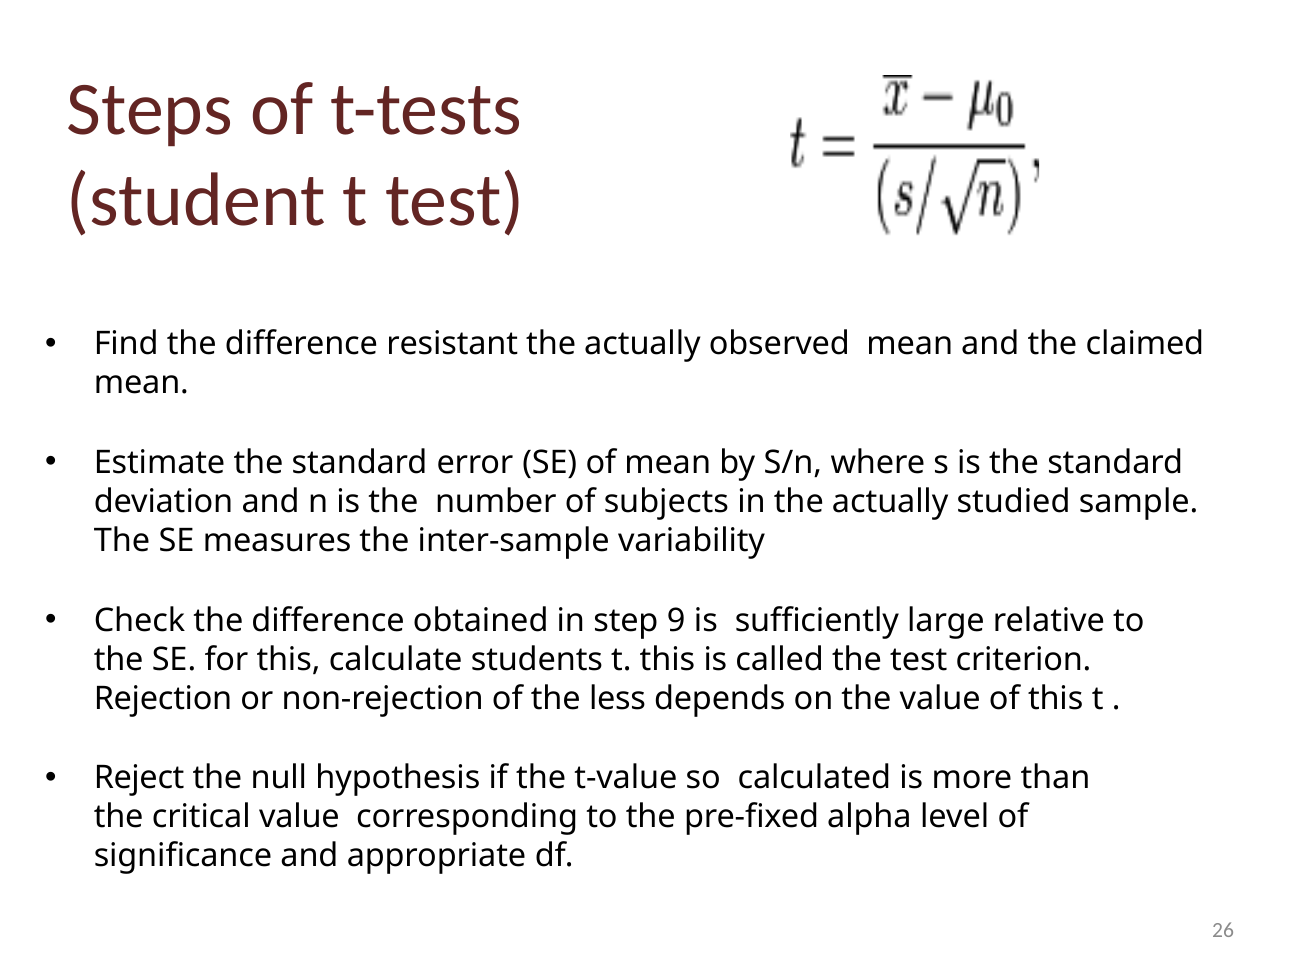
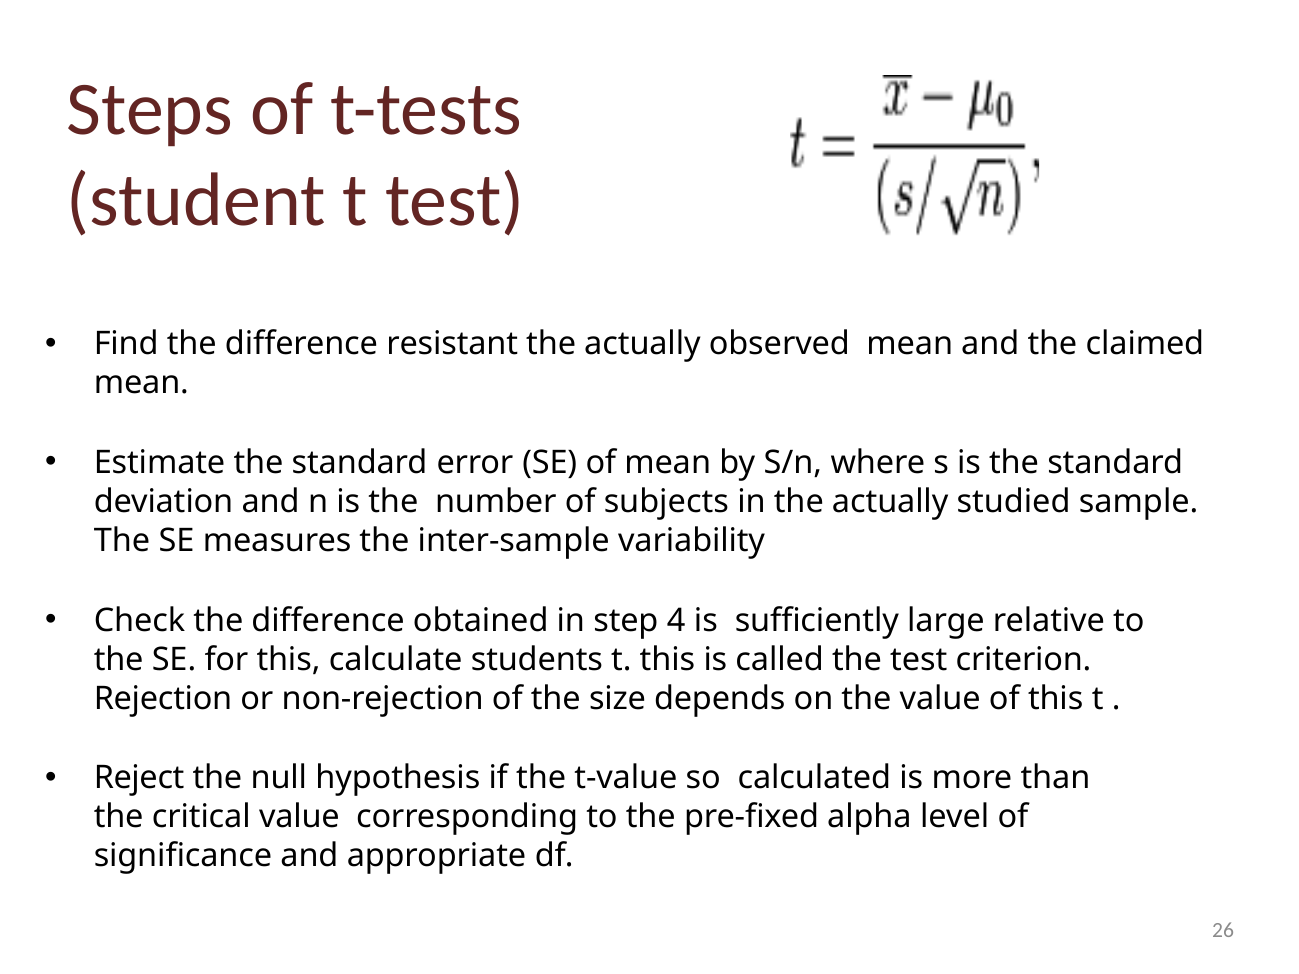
9: 9 -> 4
less: less -> size
